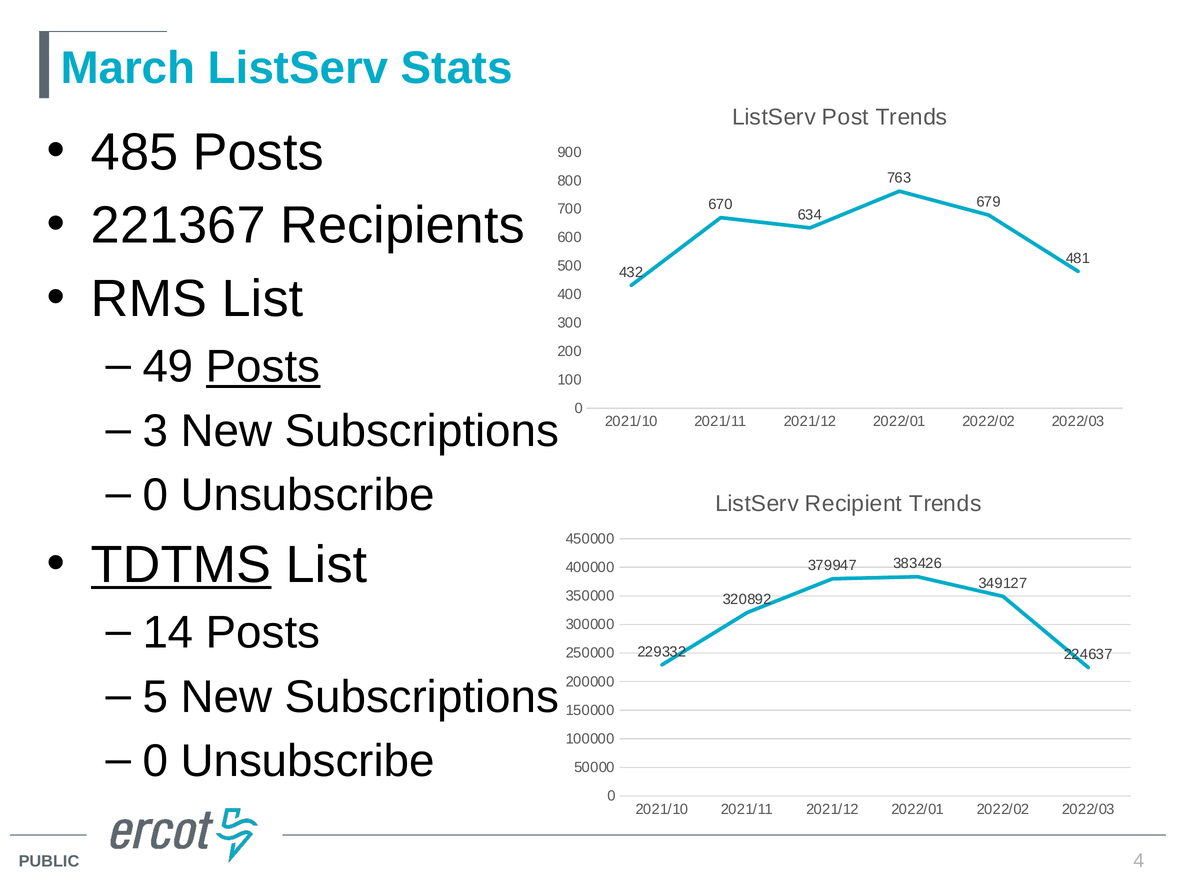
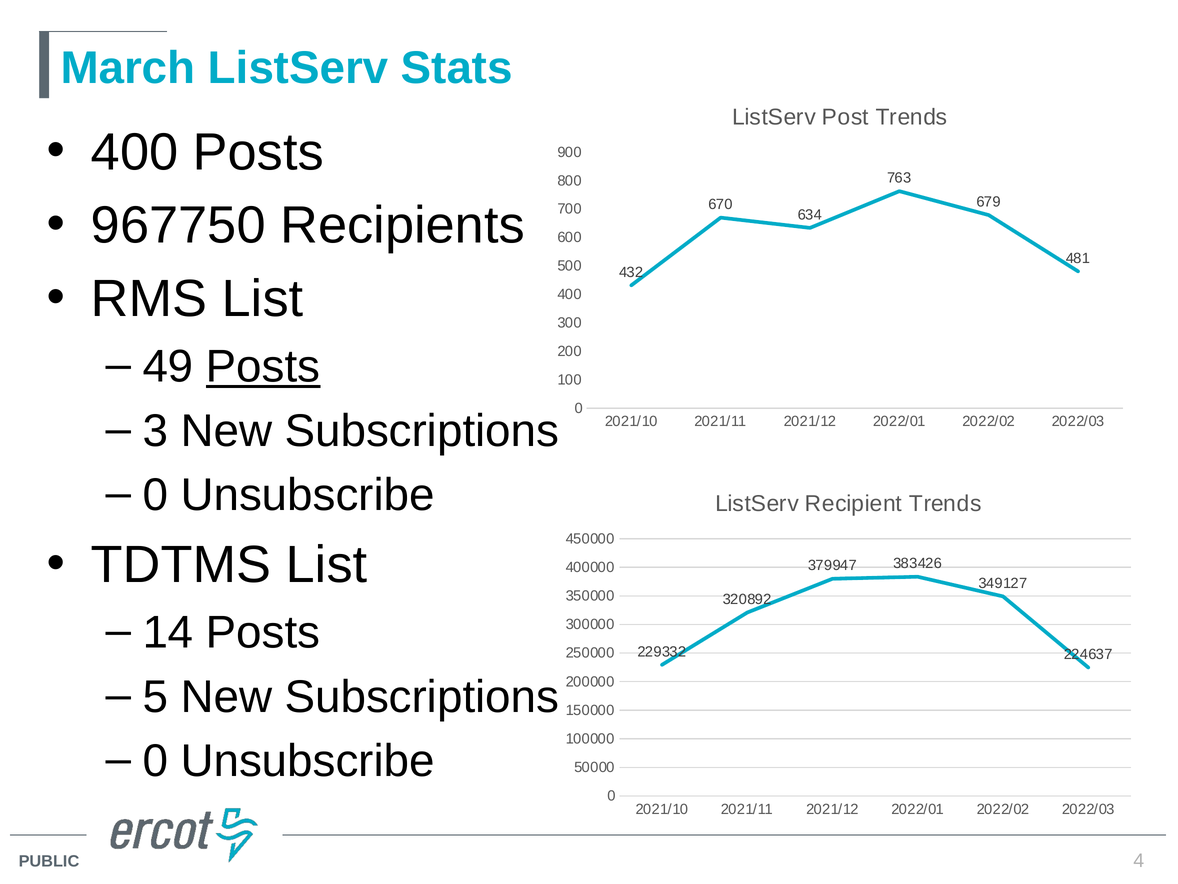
485 at (135, 152): 485 -> 400
221367: 221367 -> 967750
TDTMS underline: present -> none
